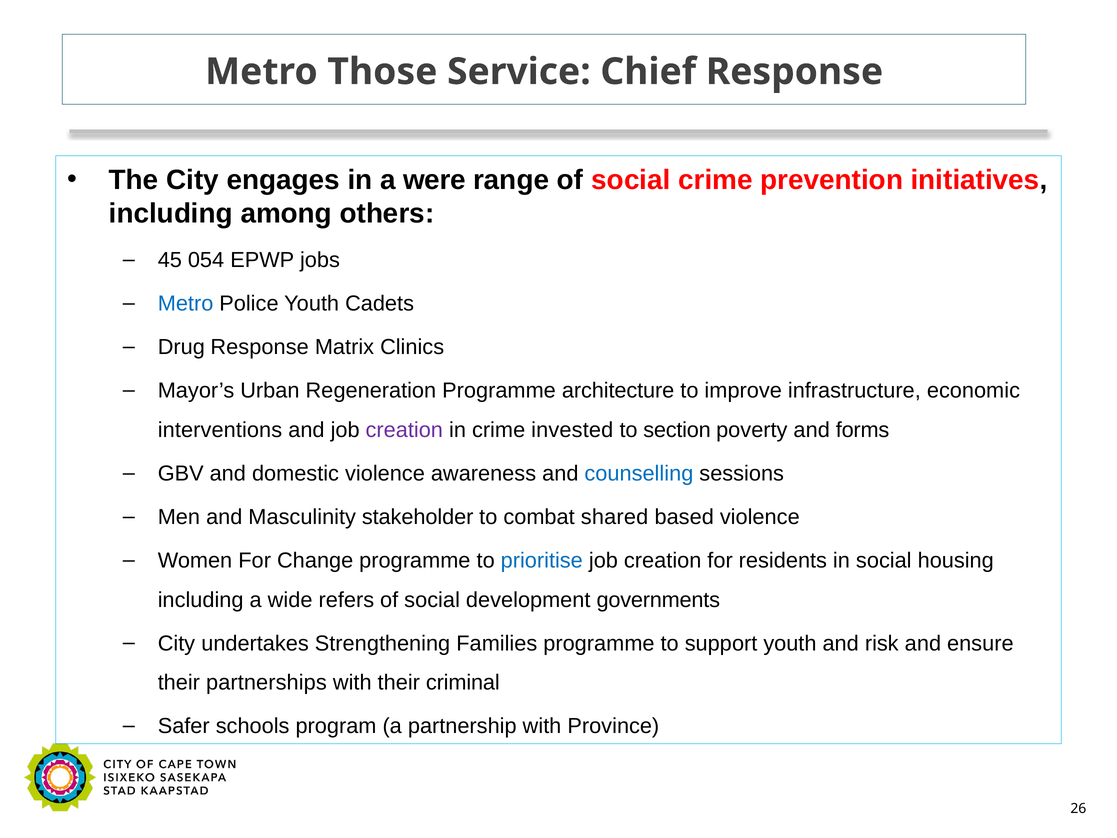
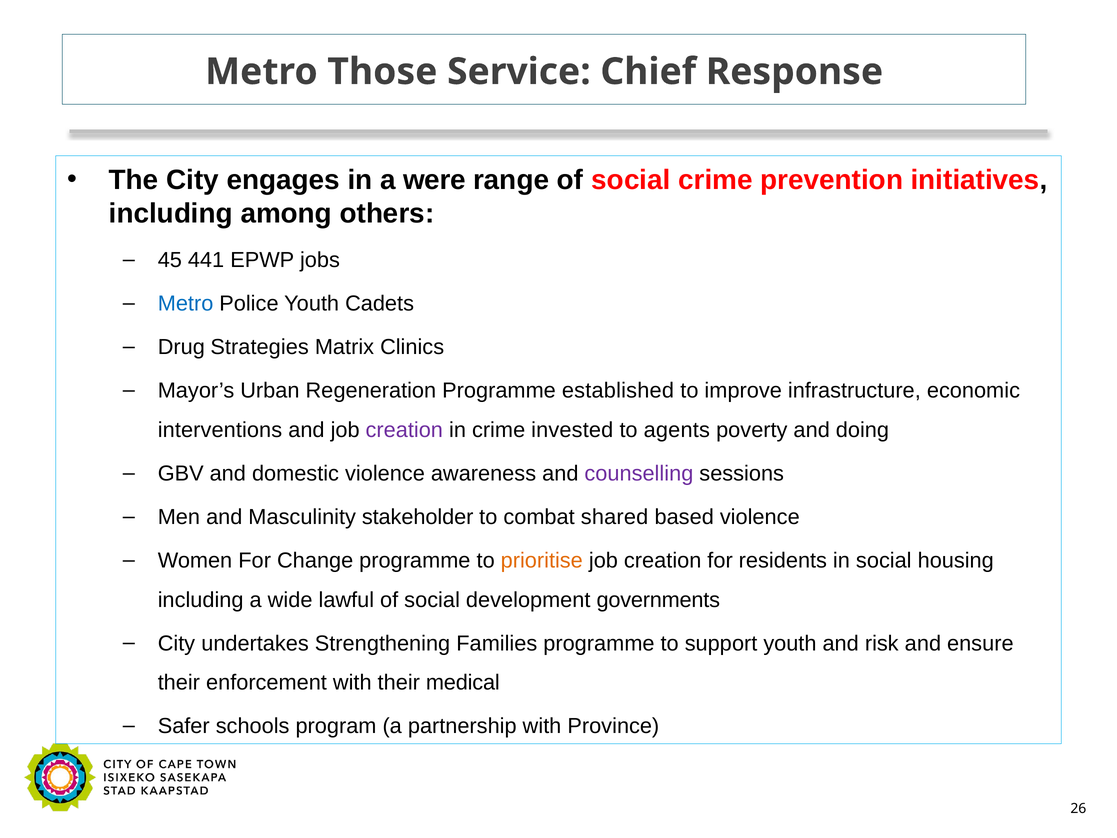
054: 054 -> 441
Drug Response: Response -> Strategies
architecture: architecture -> established
section: section -> agents
forms: forms -> doing
counselling colour: blue -> purple
prioritise colour: blue -> orange
refers: refers -> lawful
partnerships: partnerships -> enforcement
criminal: criminal -> medical
